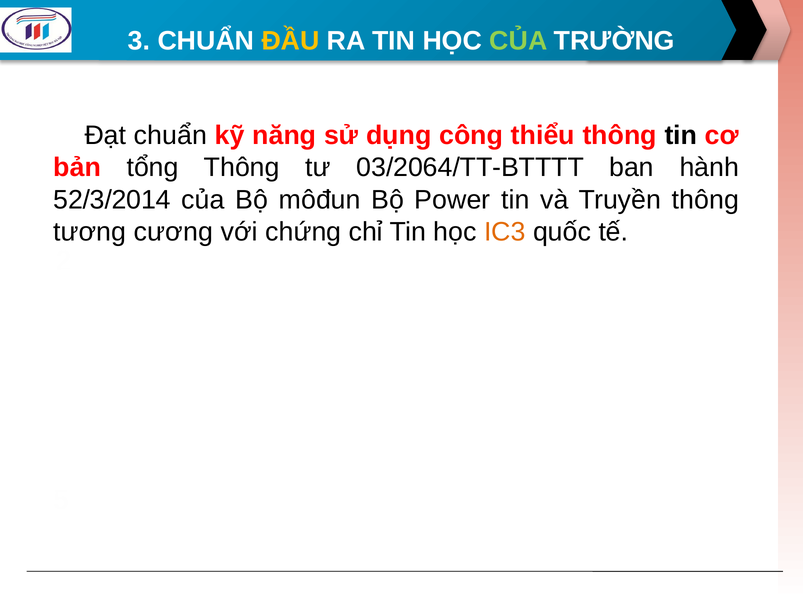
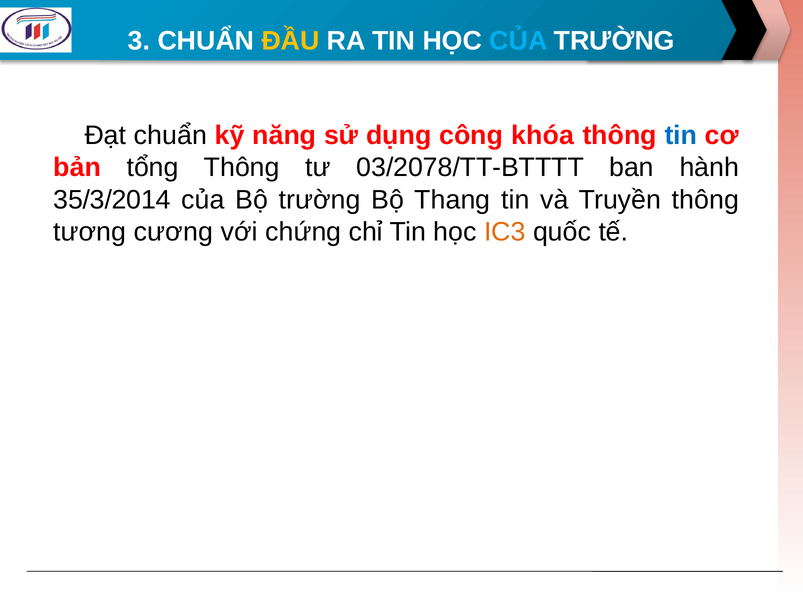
CỦA at (518, 41) colour: light green -> light blue
thiểu: thiểu -> khóa
tin at (681, 136) colour: black -> blue
03/2064/TT-BTTTT: 03/2064/TT-BTTTT -> 03/2078/TT-BTTTT
52/3/2014: 52/3/2014 -> 35/3/2014
Bộ môđun: môđun -> trường
Power: Power -> Thang
